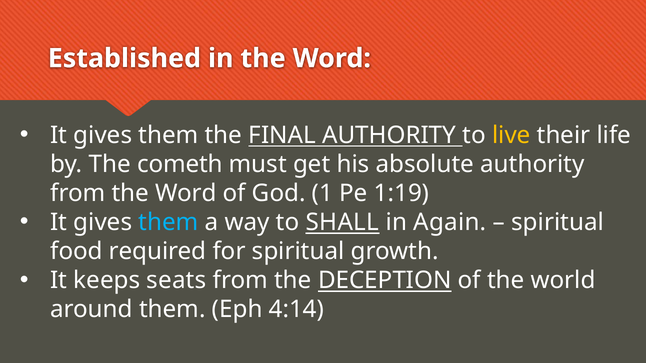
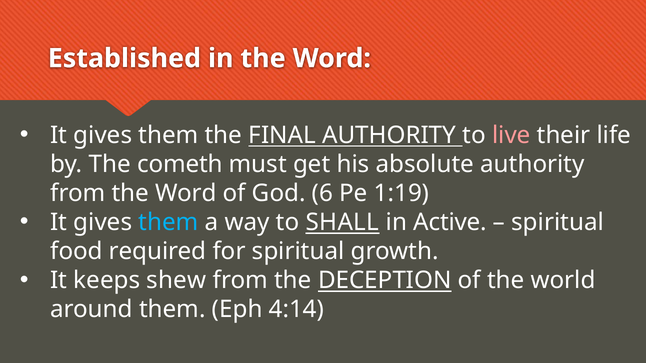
live colour: yellow -> pink
1: 1 -> 6
Again: Again -> Active
seats: seats -> shew
